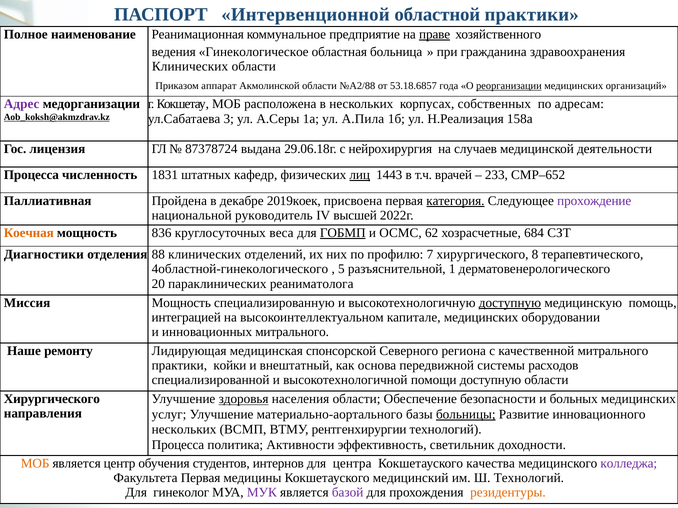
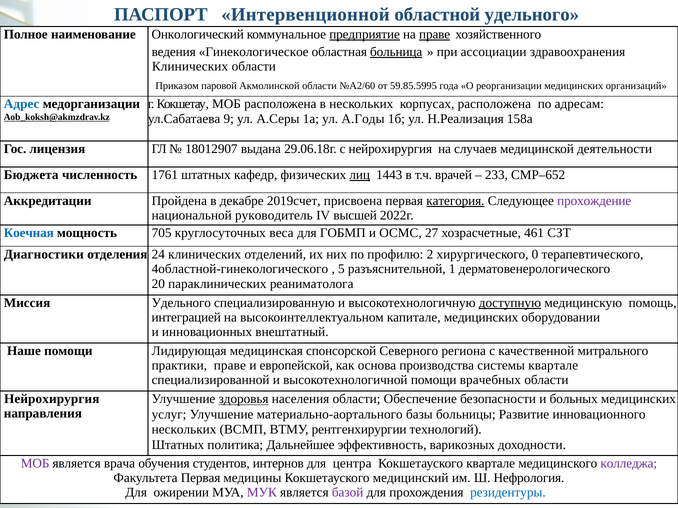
областной практики: практики -> удельного
Реанимационная: Реанимационная -> Онкологический
предприятие underline: none -> present
больница underline: none -> present
гражданина: гражданина -> ассоциации
аппарат: аппарат -> паровой
№А2/88: №А2/88 -> №А2/60
53.18.6857: 53.18.6857 -> 59.85.5995
реорганизации underline: present -> none
Адрес colour: purple -> blue
корпусах собственных: собственных -> расположена
3: 3 -> 9
А.Пила: А.Пила -> А.Годы
87378724: 87378724 -> 18012907
Процесса at (31, 175): Процесса -> Бюджета
1831: 1831 -> 1761
Паллиативная: Паллиативная -> Аккредитации
2019коек: 2019коек -> 2019счет
Коечная colour: orange -> blue
836: 836 -> 705
ГОБМП underline: present -> none
62: 62 -> 27
684: 684 -> 461
88: 88 -> 24
7: 7 -> 2
8: 8 -> 0
Миссия Мощность: Мощность -> Удельного
инновационных митрального: митрального -> внештатный
Наше ремонту: ремонту -> помощи
практики койки: койки -> праве
внештатный: внештатный -> европейской
передвижной: передвижной -> производства
системы расходов: расходов -> квартале
помощи доступную: доступную -> врачебных
Хирургического at (52, 399): Хирургического -> Нейрохирургия
больницы underline: present -> none
Процесса at (178, 445): Процесса -> Штатных
Активности: Активности -> Дальнейшее
светильник: светильник -> варикозных
МОБ at (35, 464) colour: orange -> purple
центр: центр -> врача
Кокшетауского качества: качества -> квартале
Ш Технологий: Технологий -> Нефрология
гинеколог: гинеколог -> ожирении
резидентуры colour: orange -> blue
